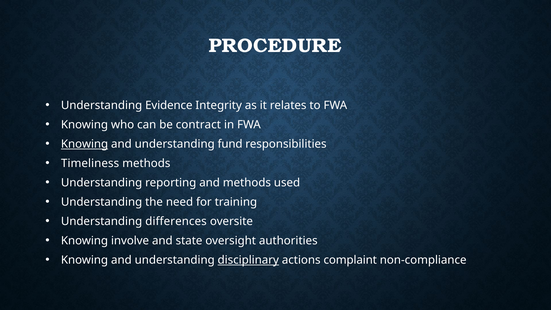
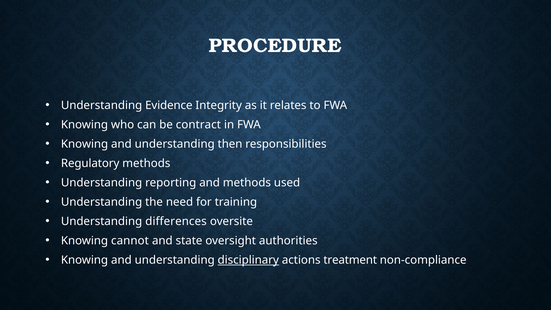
Knowing at (85, 144) underline: present -> none
fund: fund -> then
Timeliness: Timeliness -> Regulatory
involve: involve -> cannot
complaint: complaint -> treatment
